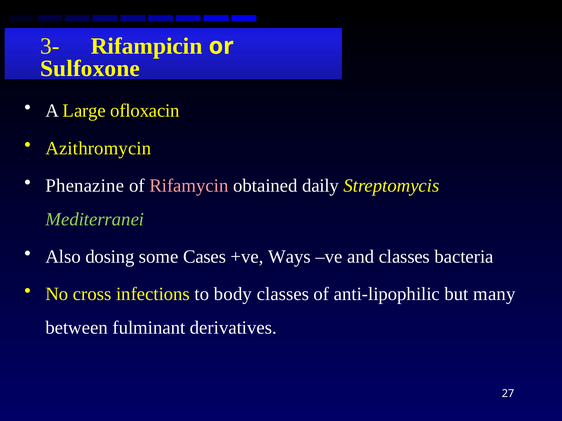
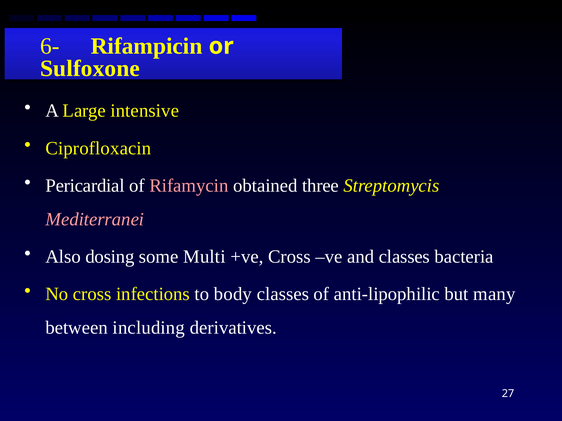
3-: 3- -> 6-
ofloxacin: ofloxacin -> intensive
Azithromycin: Azithromycin -> Ciprofloxacin
Phenazine: Phenazine -> Pericardial
daily: daily -> three
Mediterranei colour: light green -> pink
Cases: Cases -> Multi
+ve Ways: Ways -> Cross
fulminant: fulminant -> including
